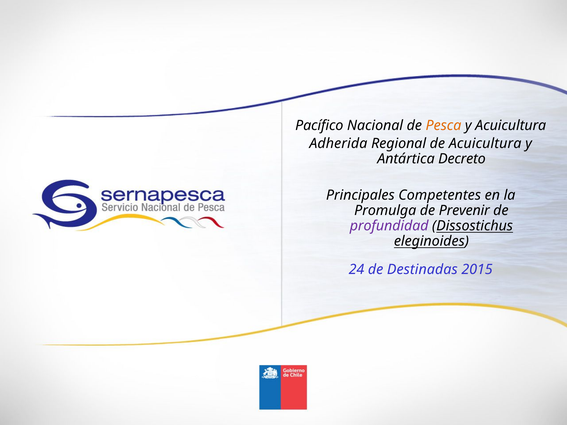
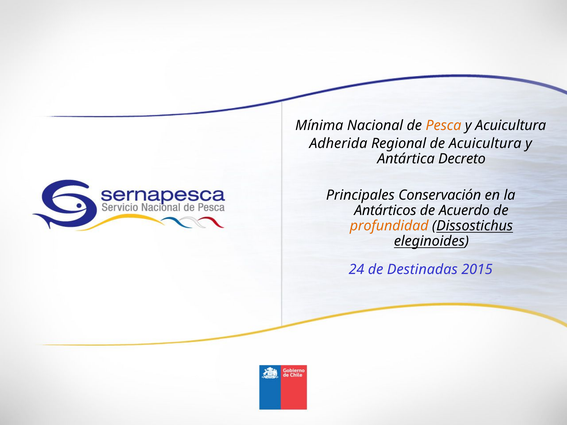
Pacífico: Pacífico -> Mínima
Competentes: Competentes -> Conservación
Promulga: Promulga -> Antárticos
Prevenir: Prevenir -> Acuerdo
profundidad colour: purple -> orange
